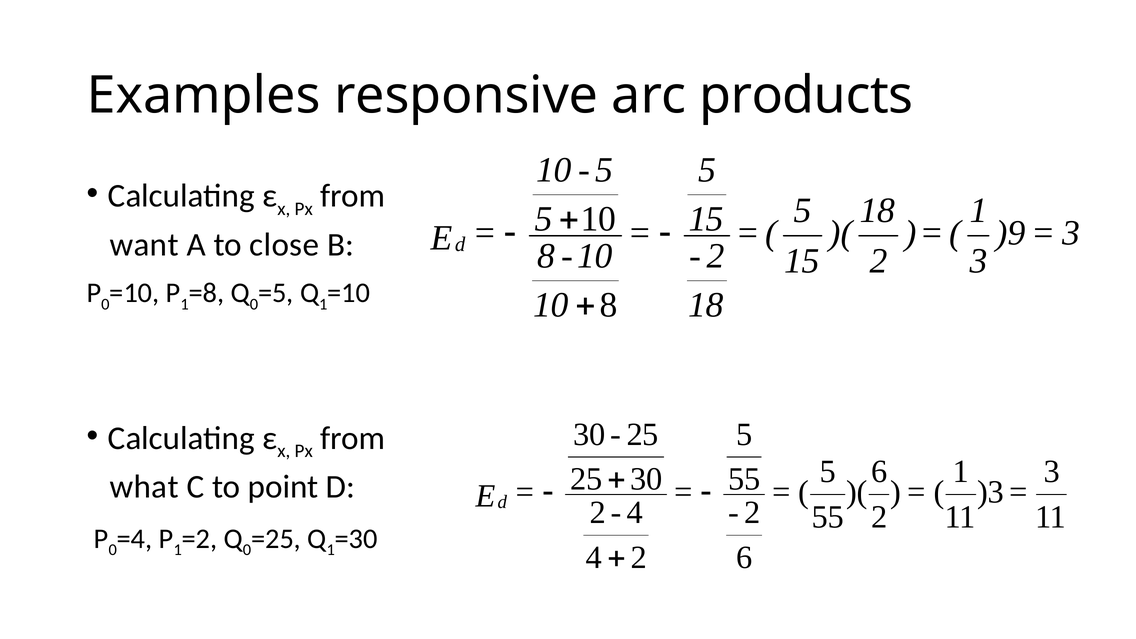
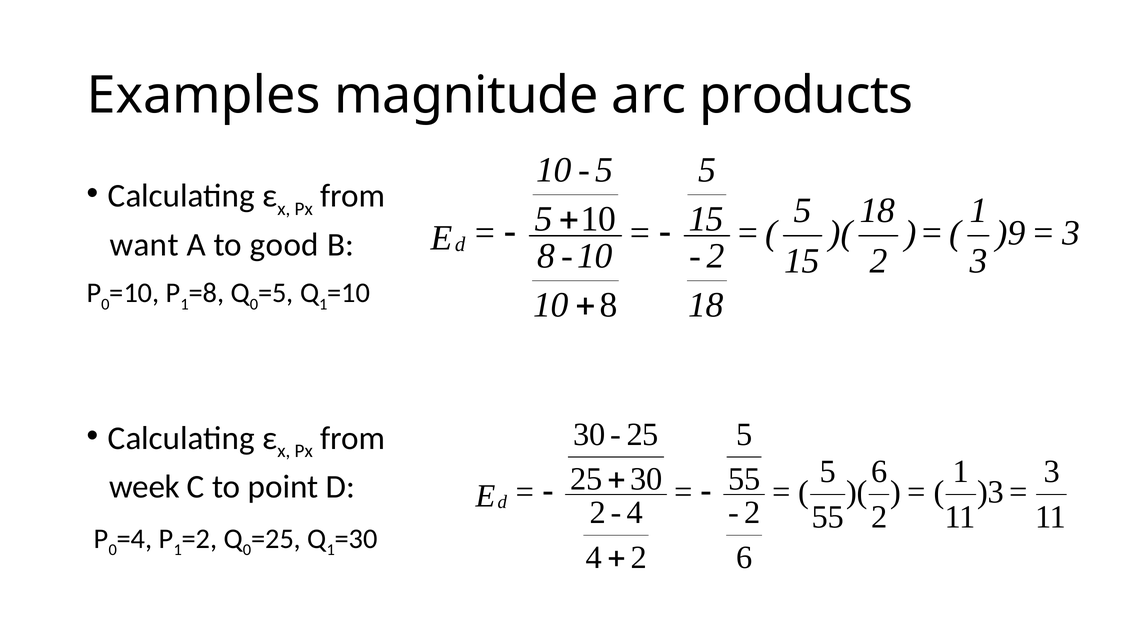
responsive: responsive -> magnitude
close: close -> good
what: what -> week
